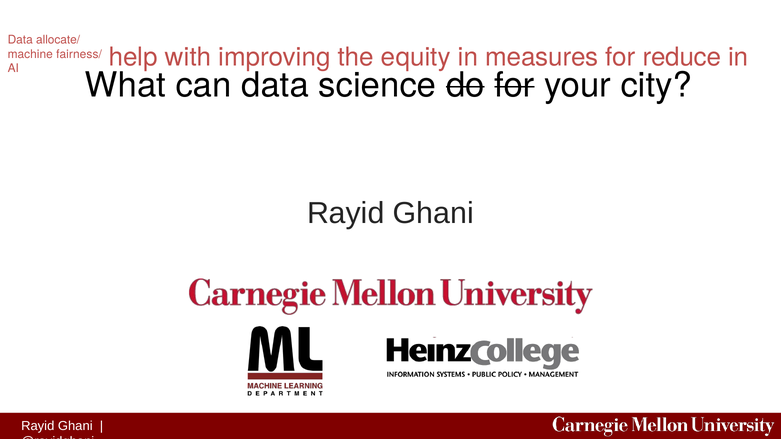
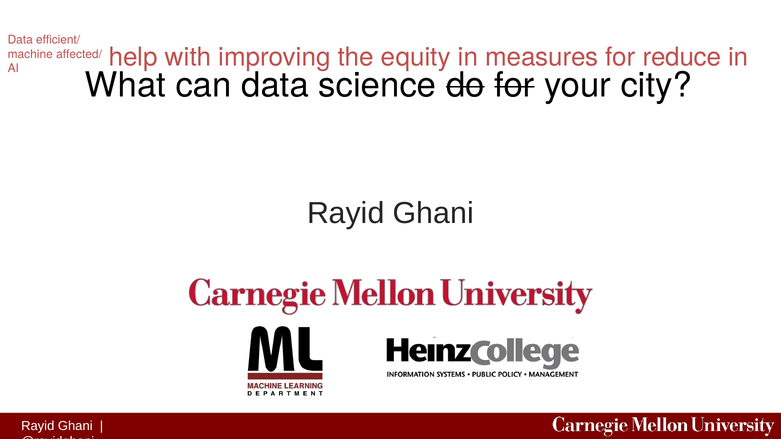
allocate/: allocate/ -> efficient/
fairness/: fairness/ -> affected/
